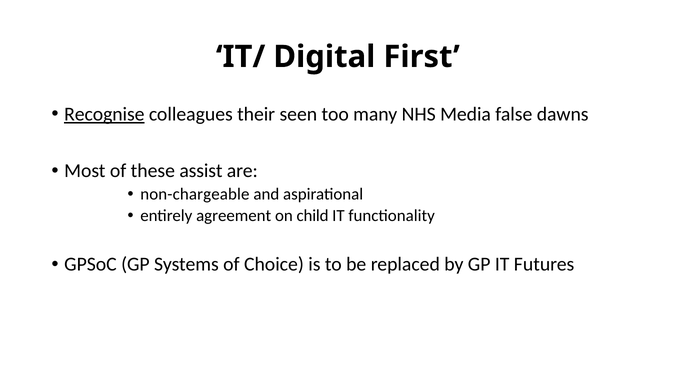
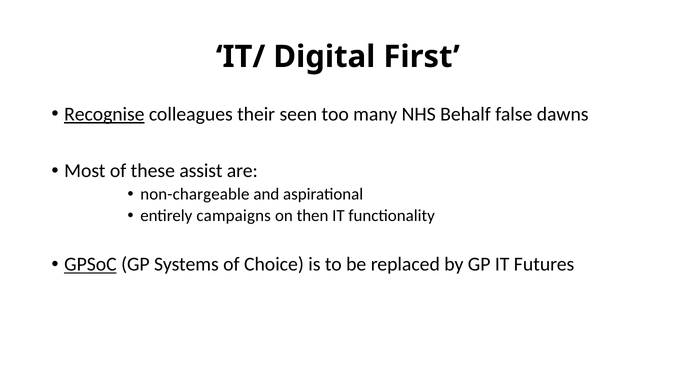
Media: Media -> Behalf
agreement: agreement -> campaigns
child: child -> then
GPSoC underline: none -> present
